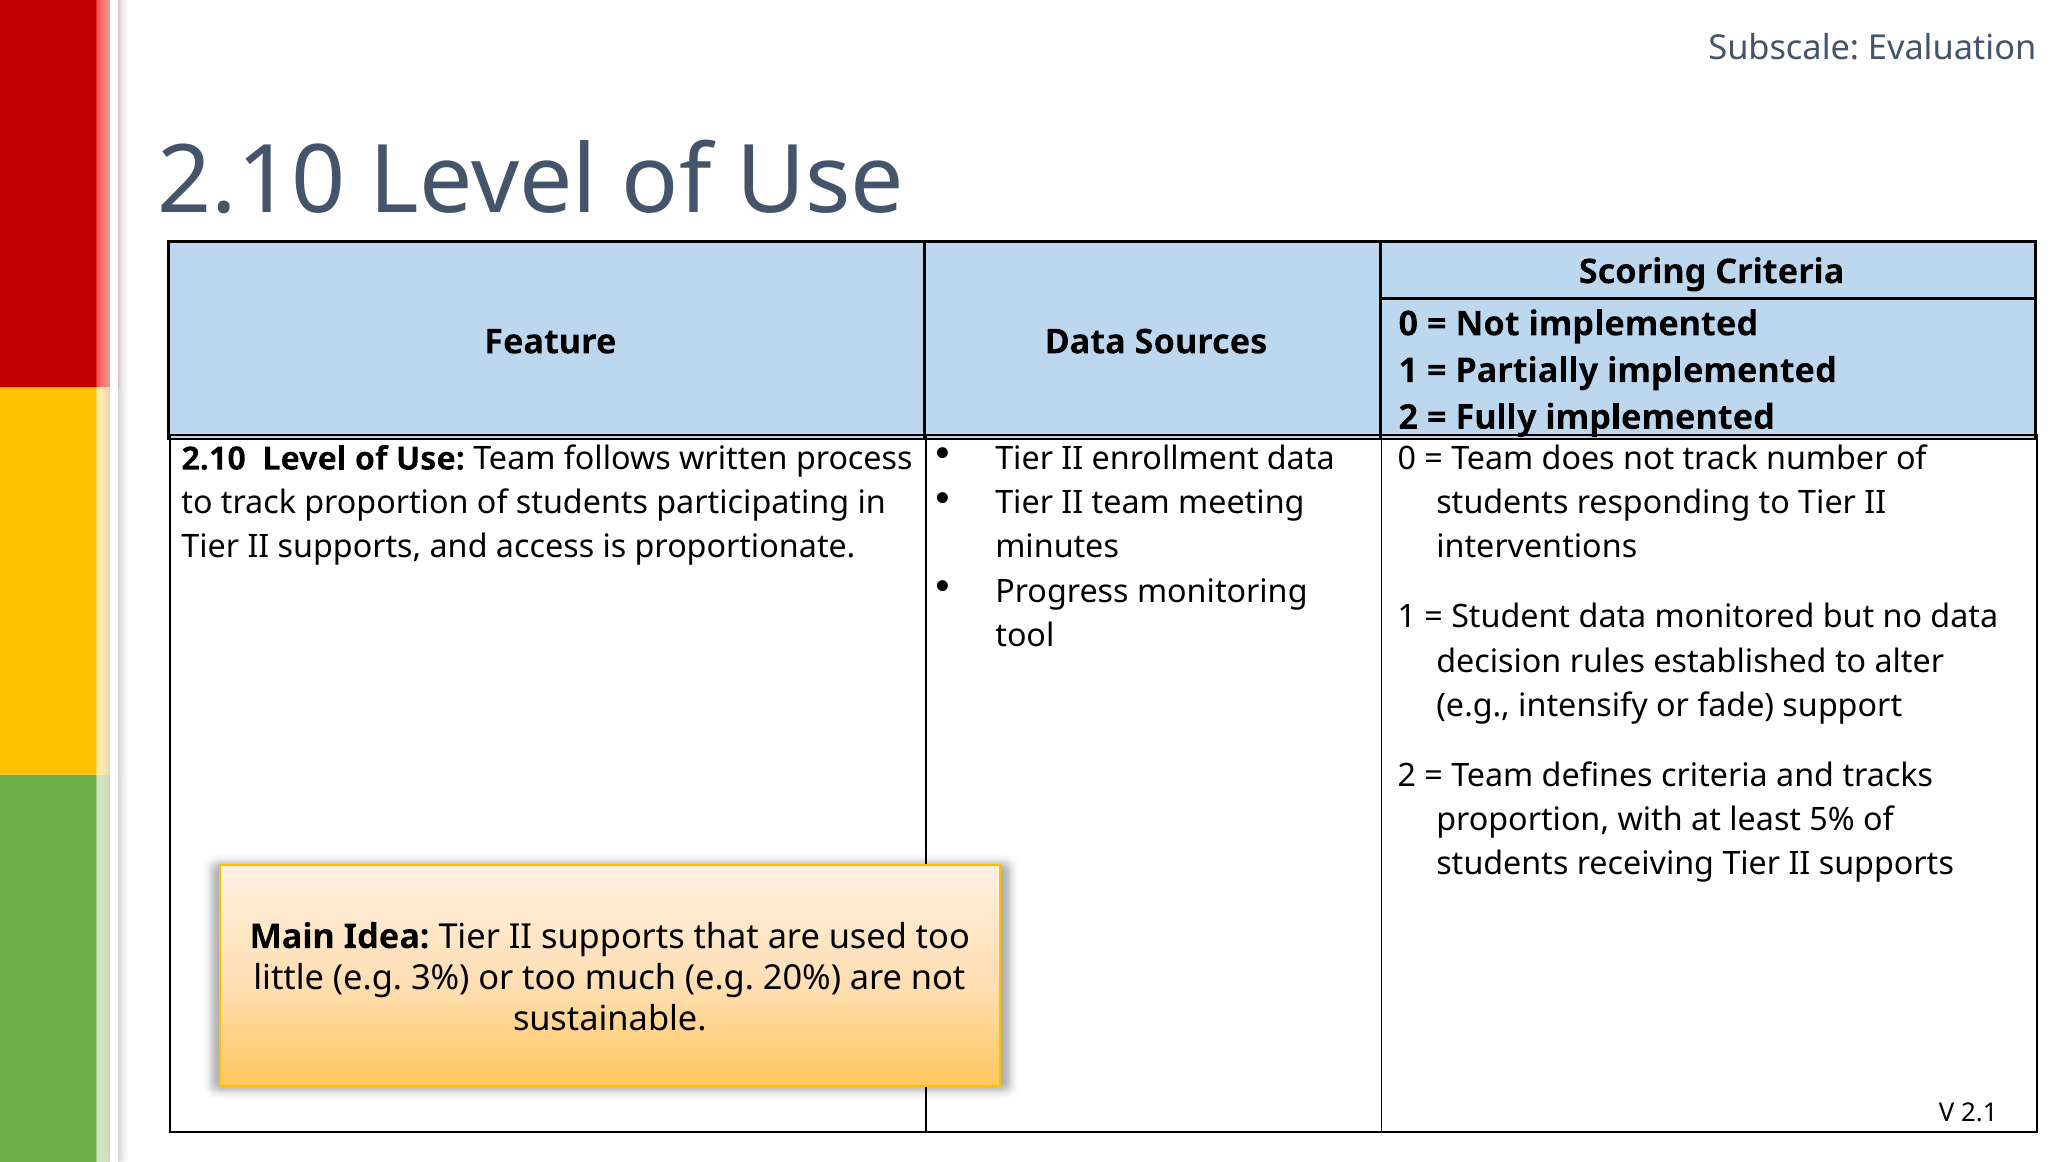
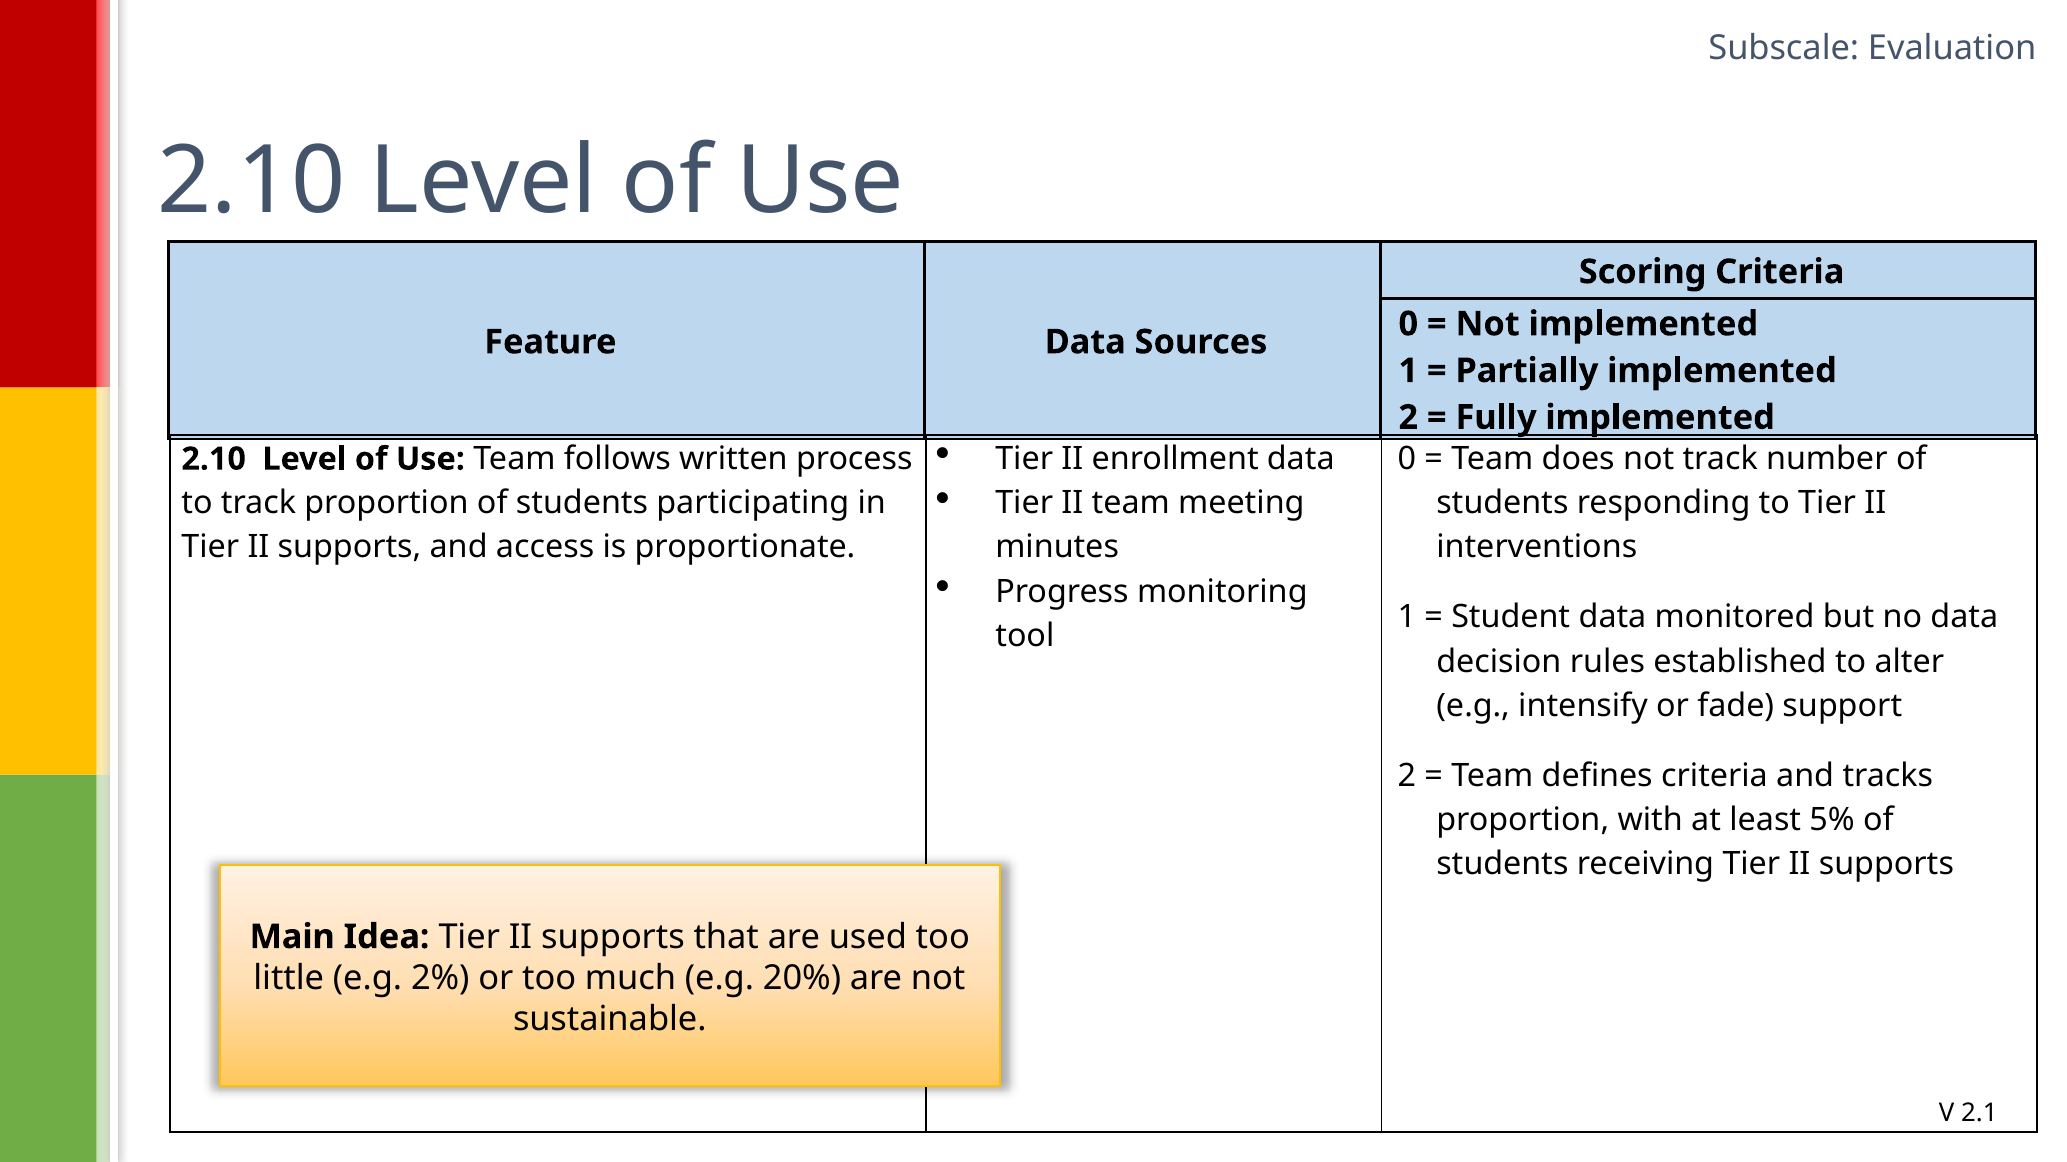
3%: 3% -> 2%
